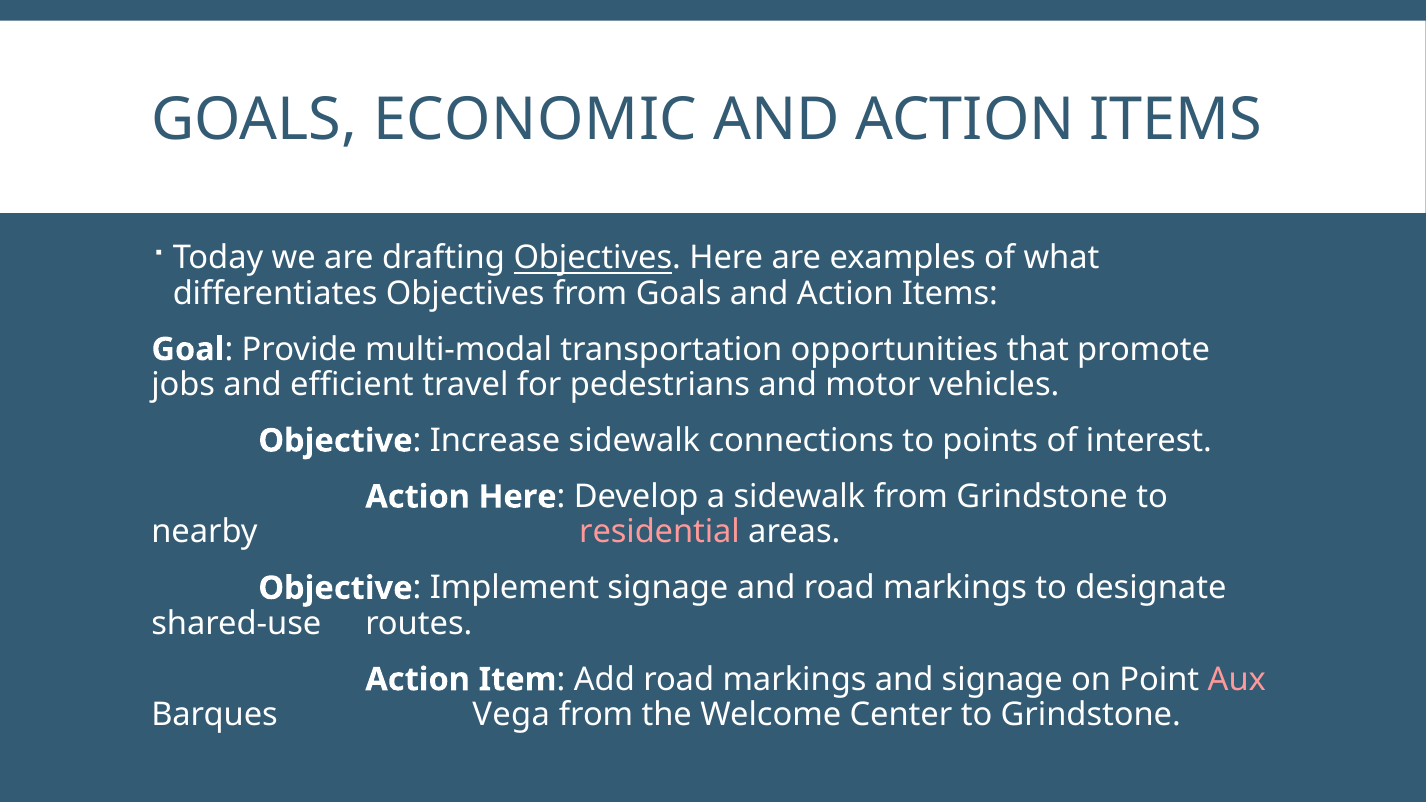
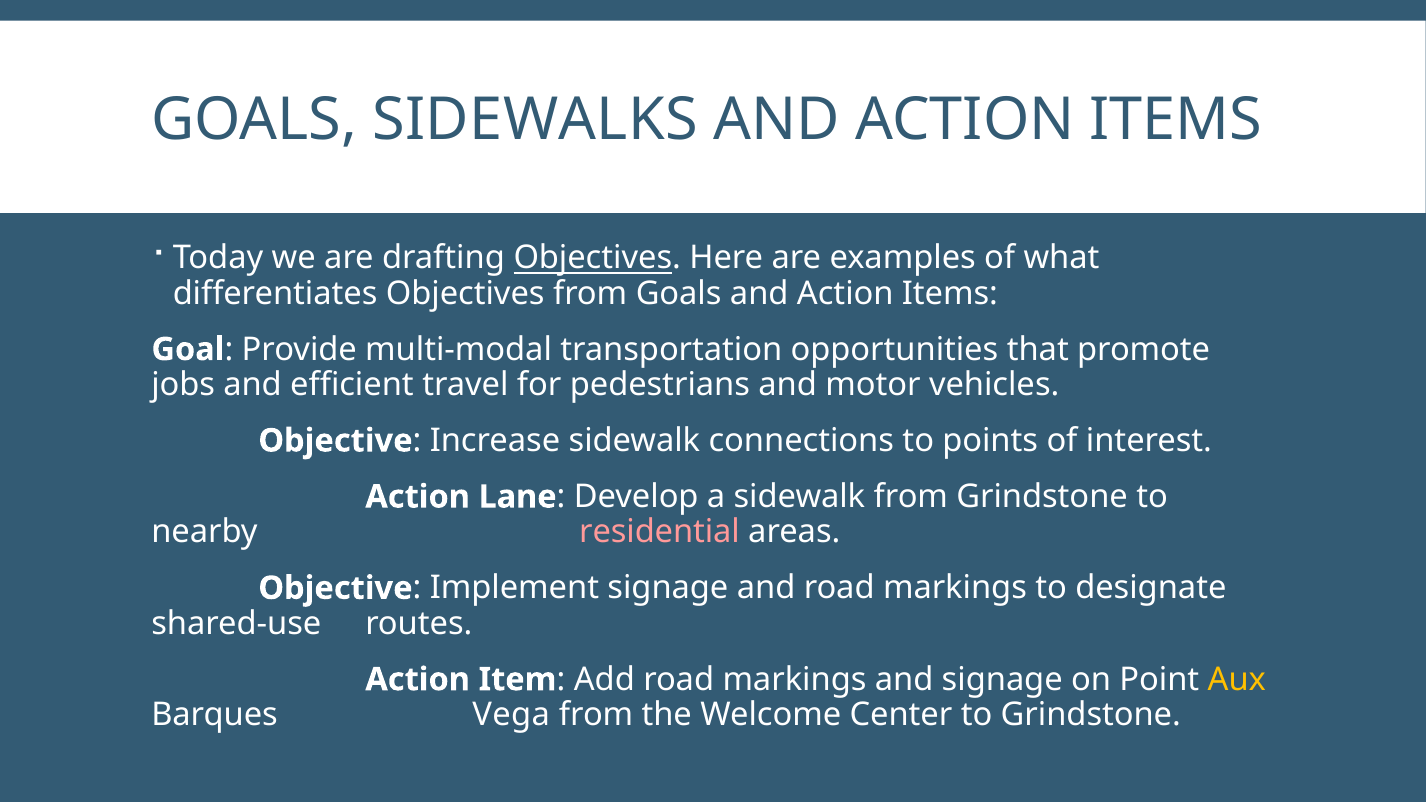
ECONOMIC: ECONOMIC -> SIDEWALKS
Action Here: Here -> Lane
Aux colour: pink -> yellow
